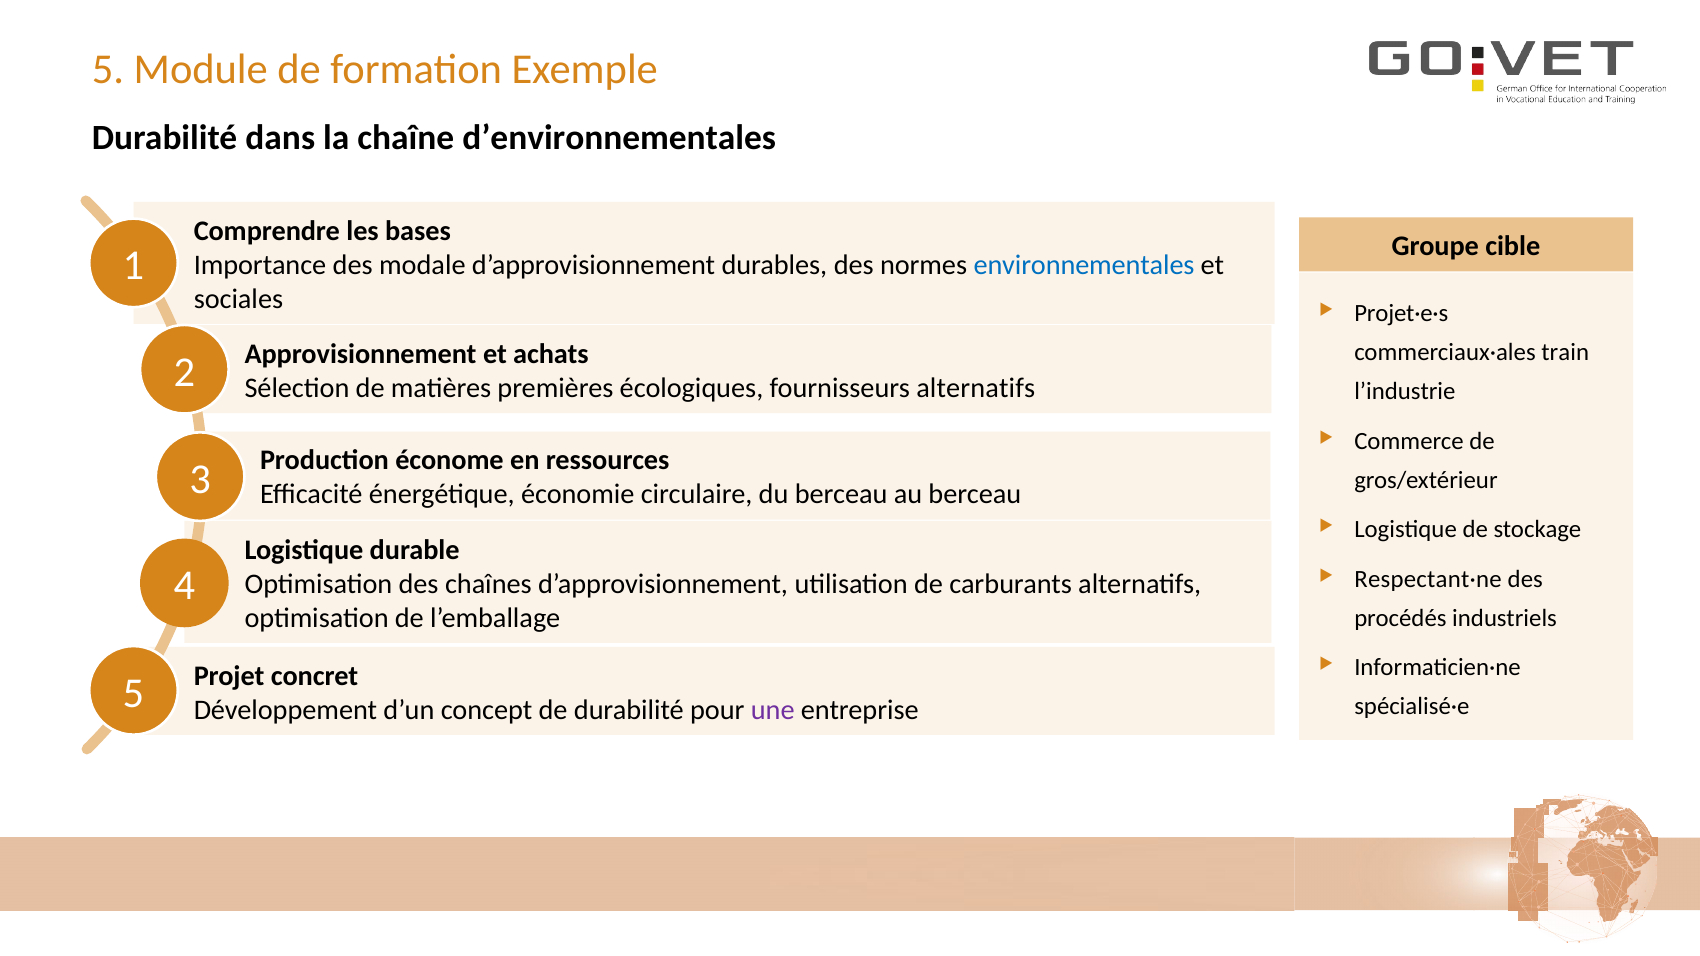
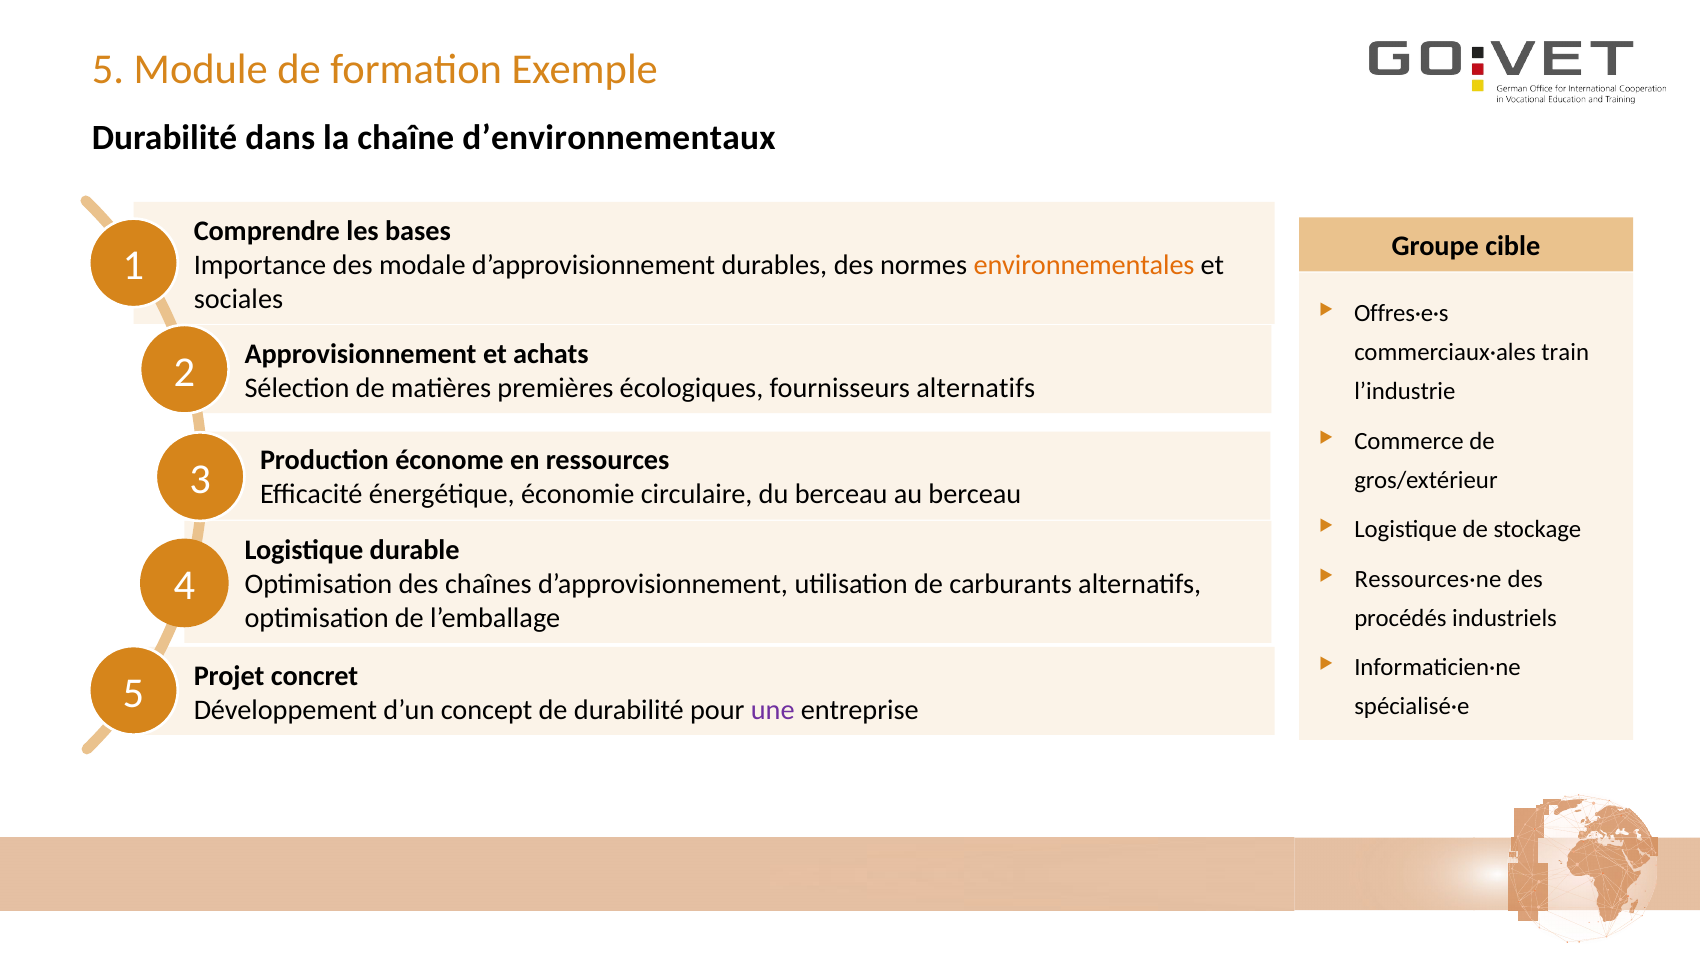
d’environnementales: d’environnementales -> d’environnementaux
environnementales colour: blue -> orange
Projet·e·s: Projet·e·s -> Offres·e·s
Respectant·ne: Respectant·ne -> Ressources·ne
